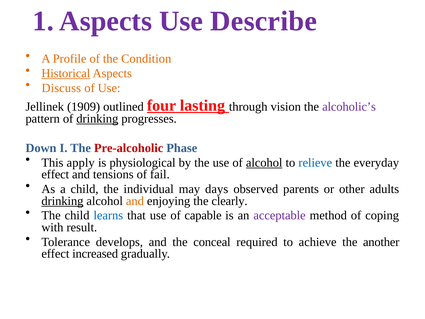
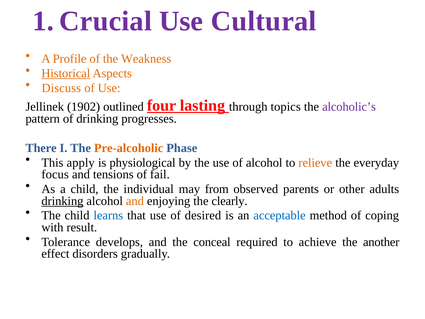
1 Aspects: Aspects -> Crucial
Describe: Describe -> Cultural
Condition: Condition -> Weakness
1909: 1909 -> 1902
vision: vision -> topics
drinking at (97, 119) underline: present -> none
Down: Down -> There
Pre-alcoholic colour: red -> orange
alcohol at (264, 162) underline: present -> none
relieve colour: blue -> orange
effect at (55, 174): effect -> focus
days: days -> from
capable: capable -> desired
acceptable colour: purple -> blue
increased: increased -> disorders
